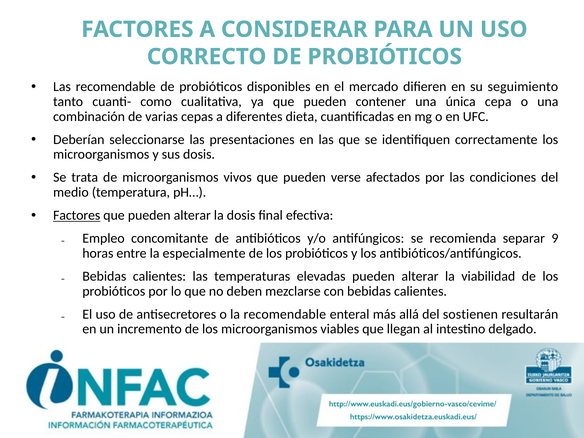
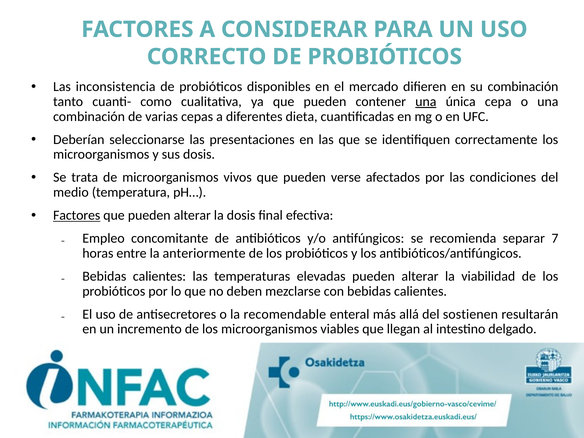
Las recomendable: recomendable -> inconsistencia
su seguimiento: seguimiento -> combinación
una at (426, 102) underline: none -> present
9: 9 -> 7
especialmente: especialmente -> anteriormente
